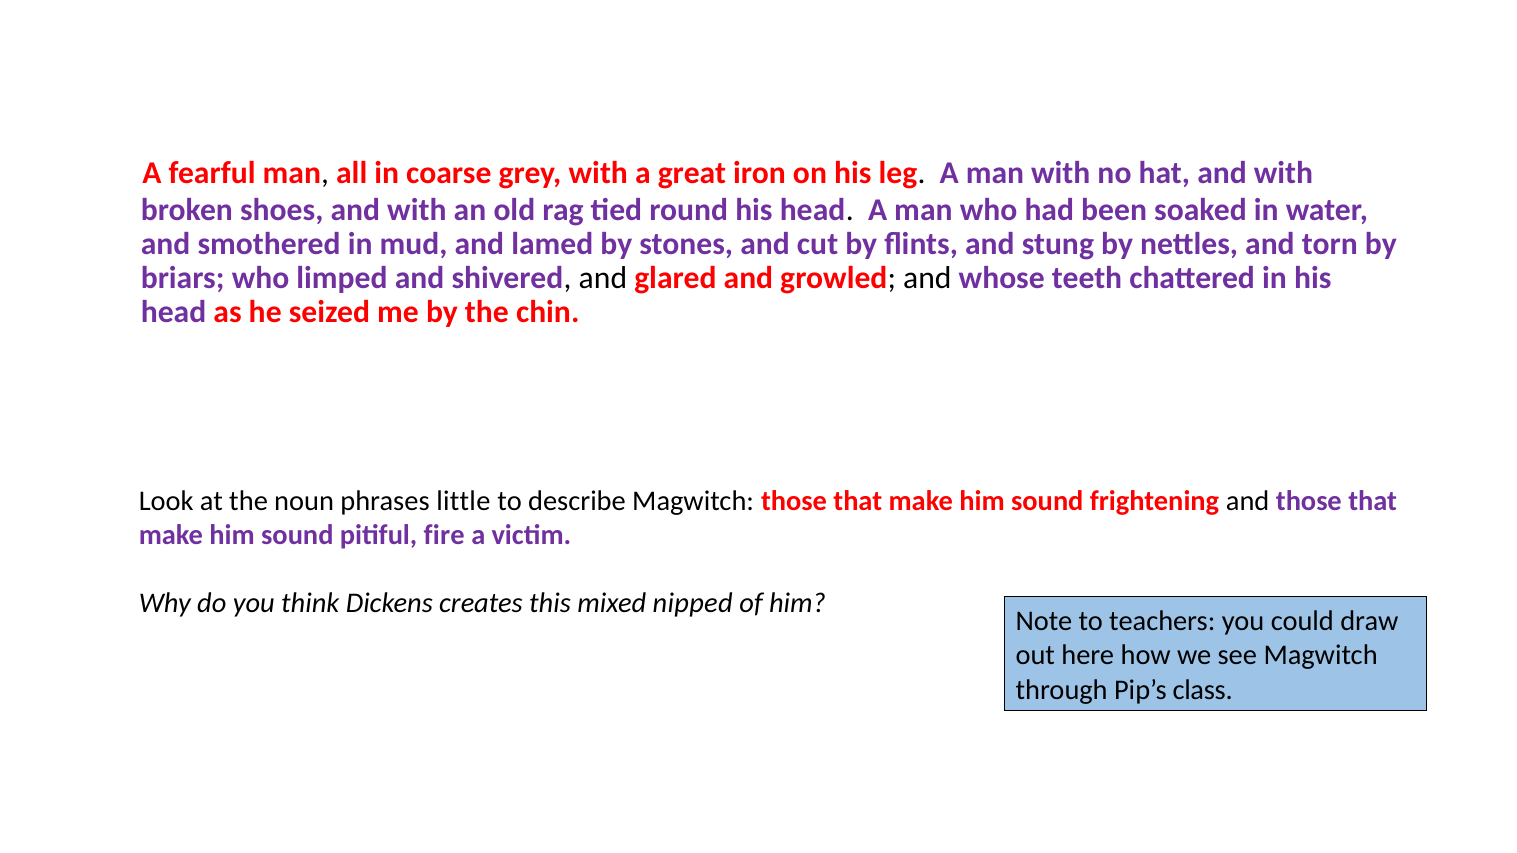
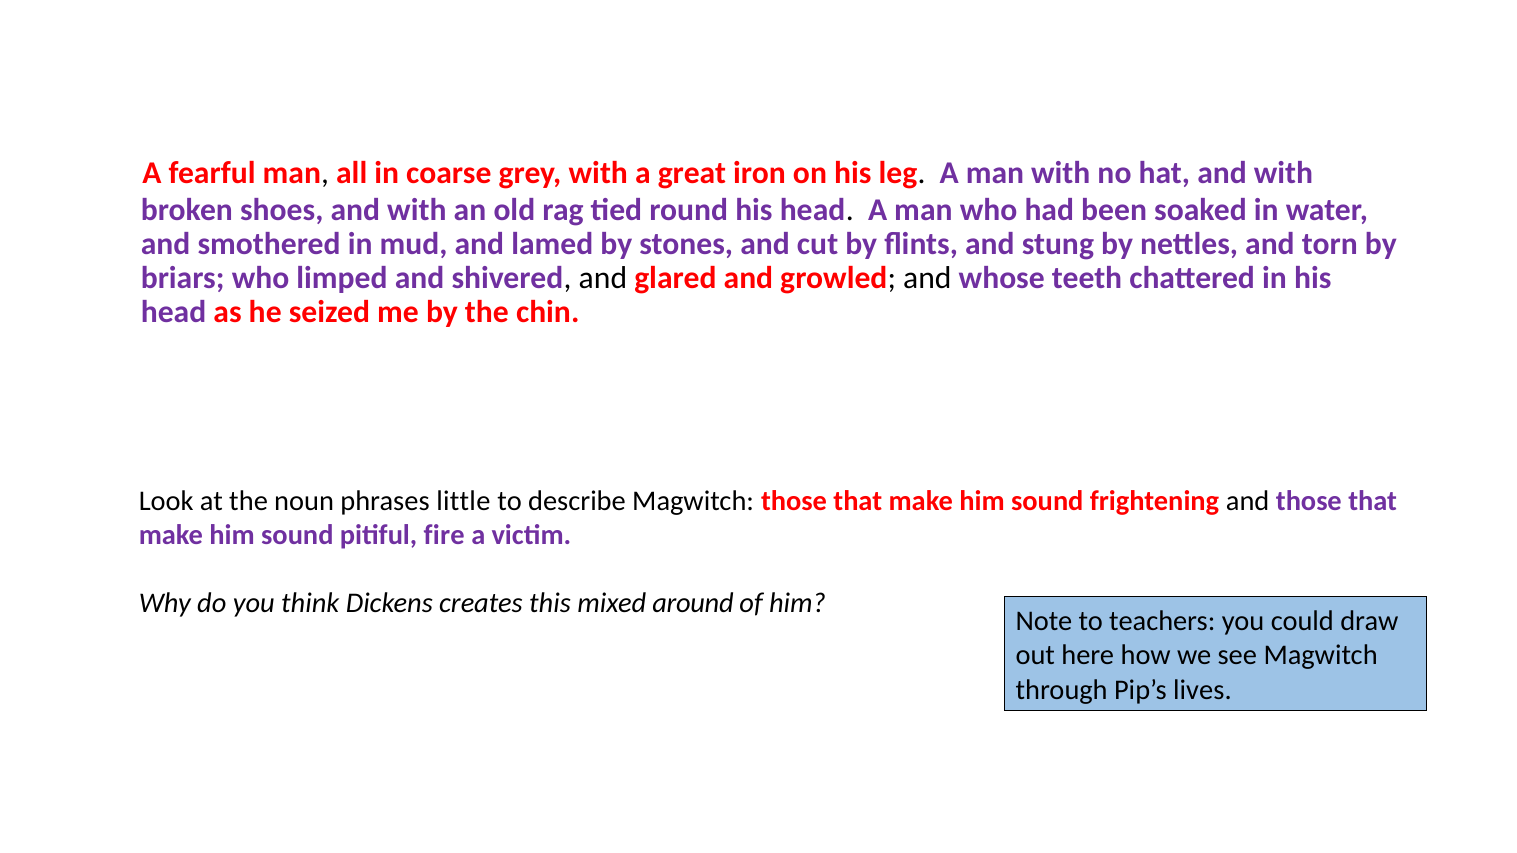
nipped: nipped -> around
class: class -> lives
